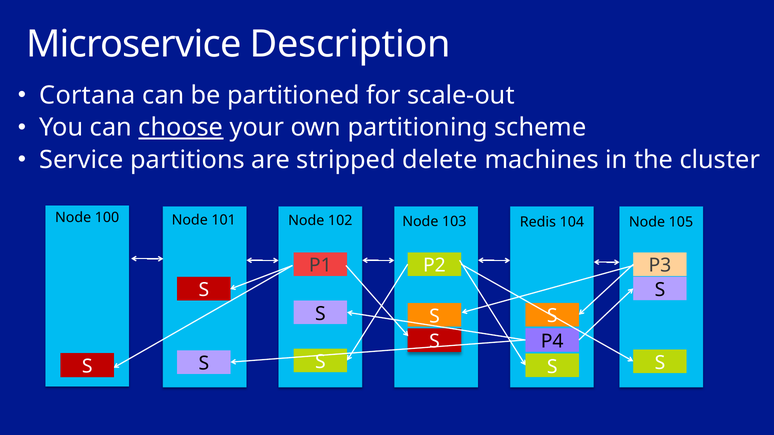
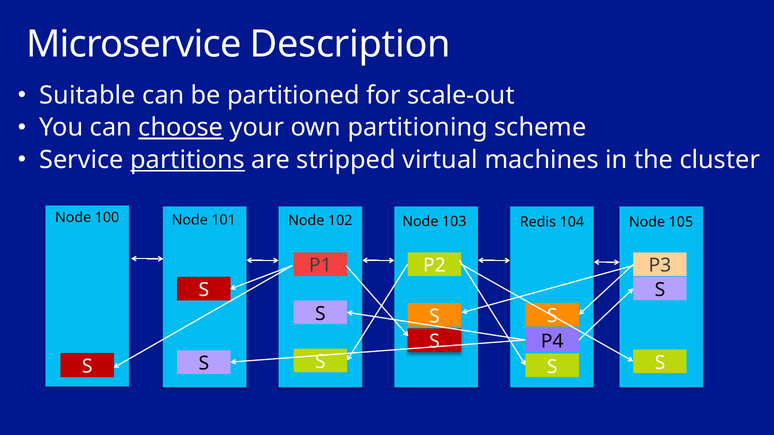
Cortana: Cortana -> Suitable
partitions underline: none -> present
delete: delete -> virtual
